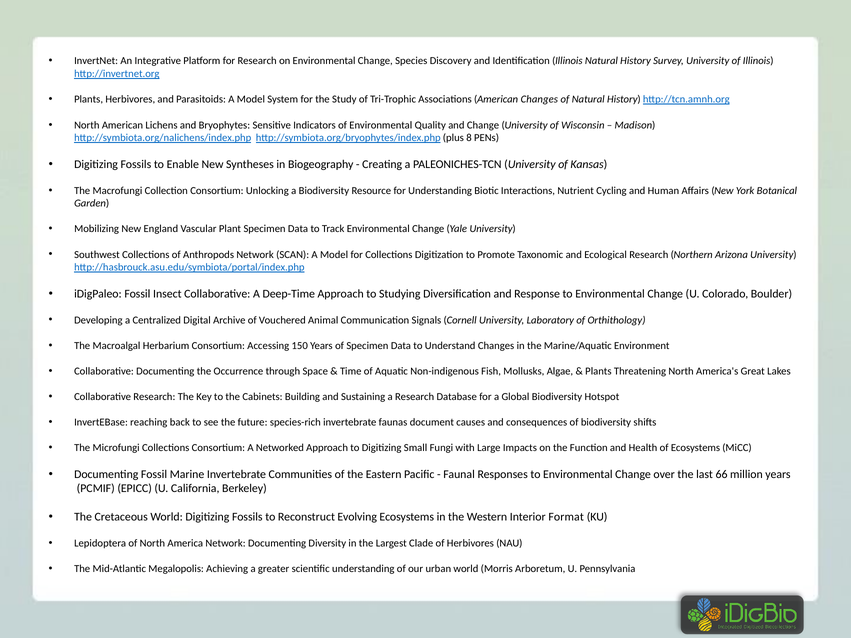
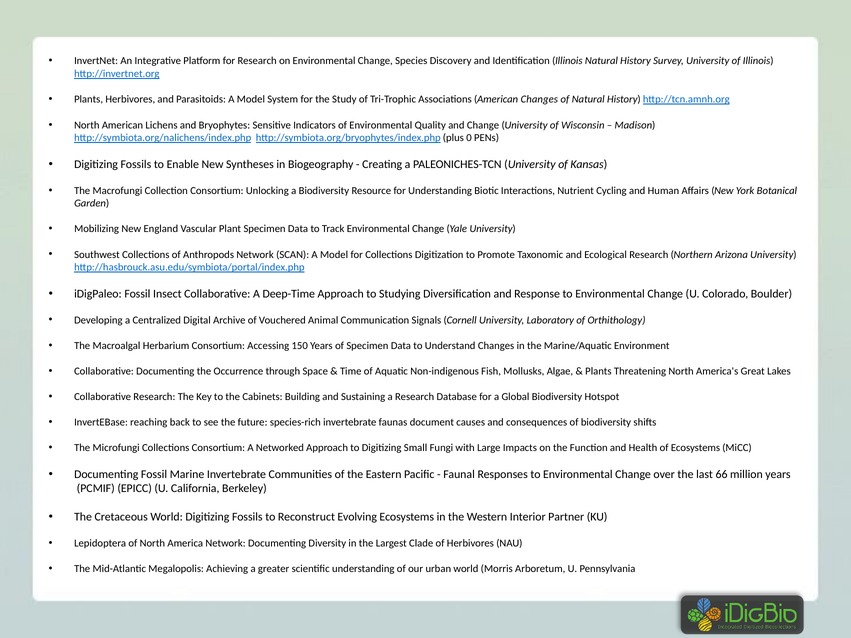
8: 8 -> 0
Format: Format -> Partner
